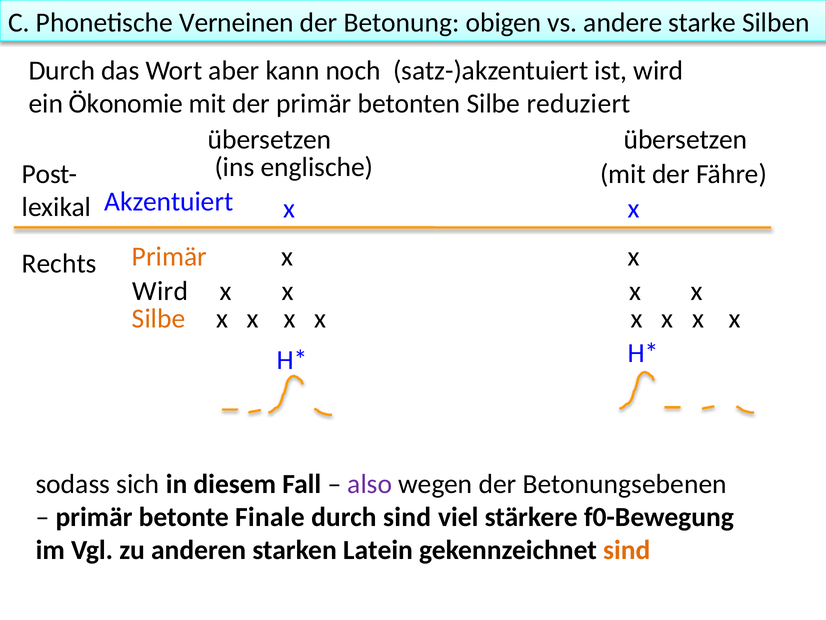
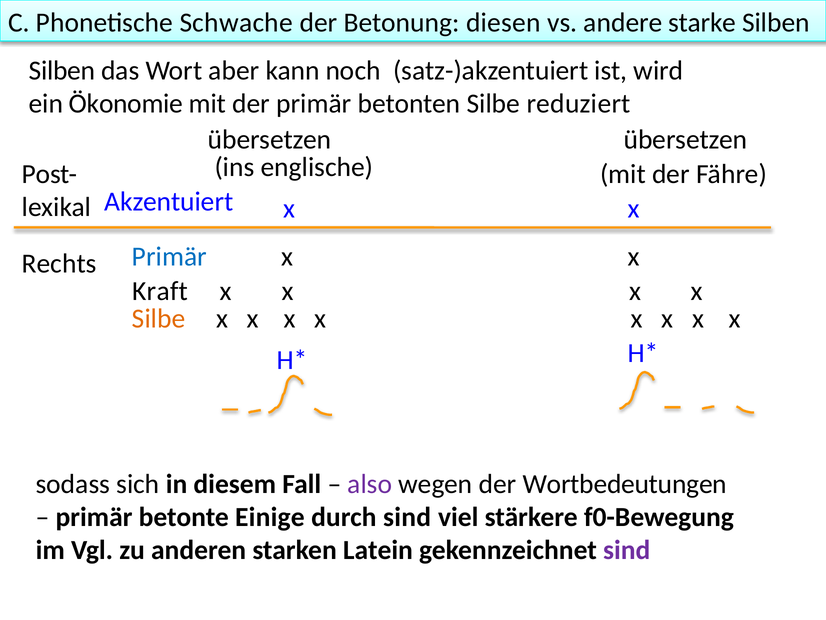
Verneinen: Verneinen -> Schwache
obigen: obigen -> diesen
Durch at (62, 71): Durch -> Silben
Primär at (169, 257) colour: orange -> blue
Wird at (160, 291): Wird -> Kraft
Betonungsebenen: Betonungsebenen -> Wortbedeutungen
Finale: Finale -> Einige
sind at (627, 550) colour: orange -> purple
